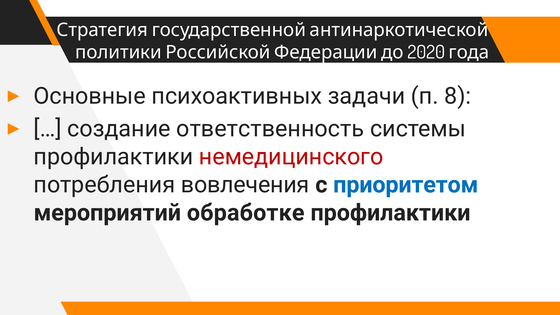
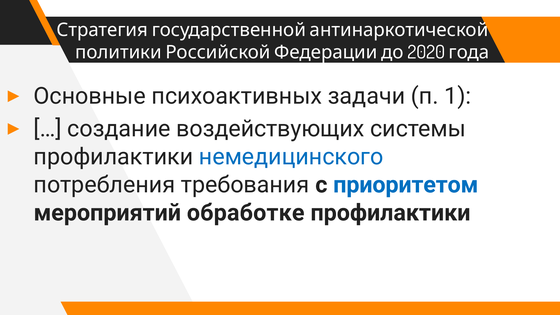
8: 8 -> 1
ответственность: ответственность -> воздействующих
немедицинского colour: red -> blue
вовлечения: вовлечения -> требования
